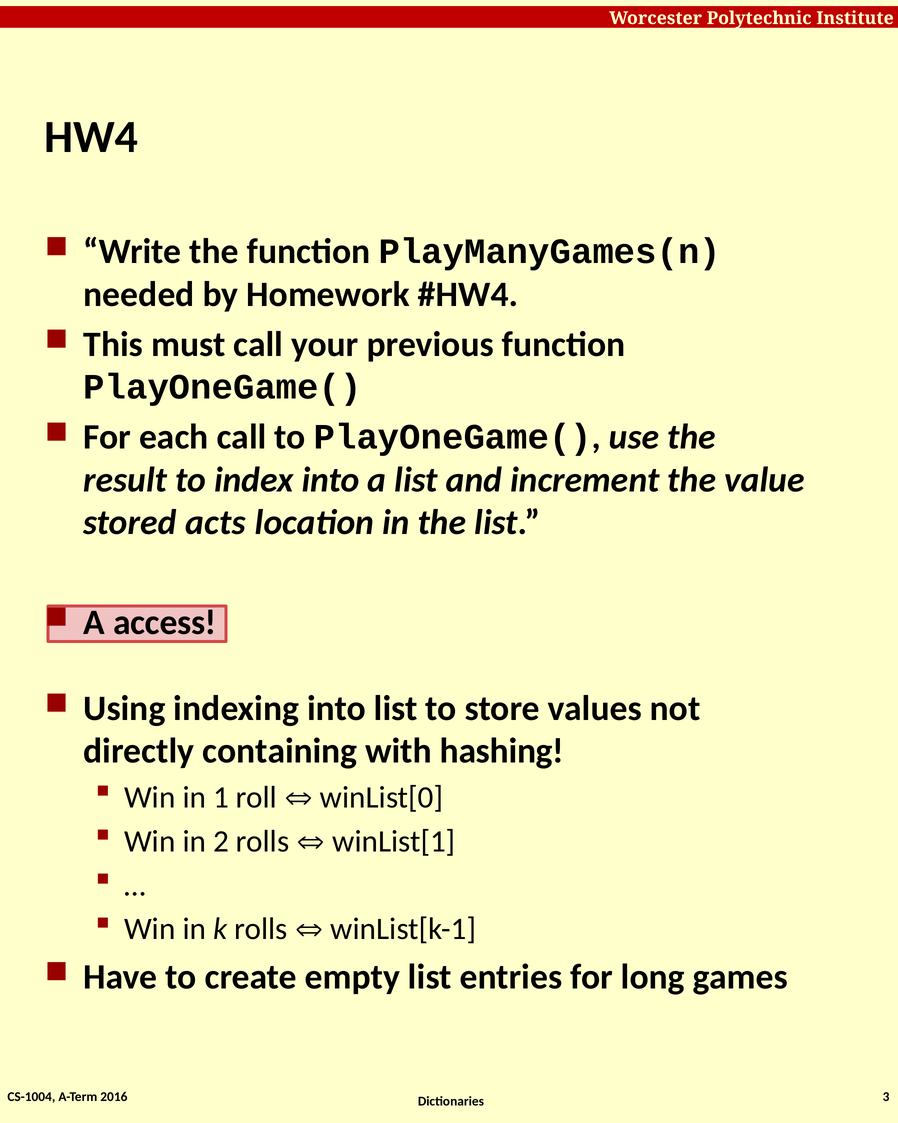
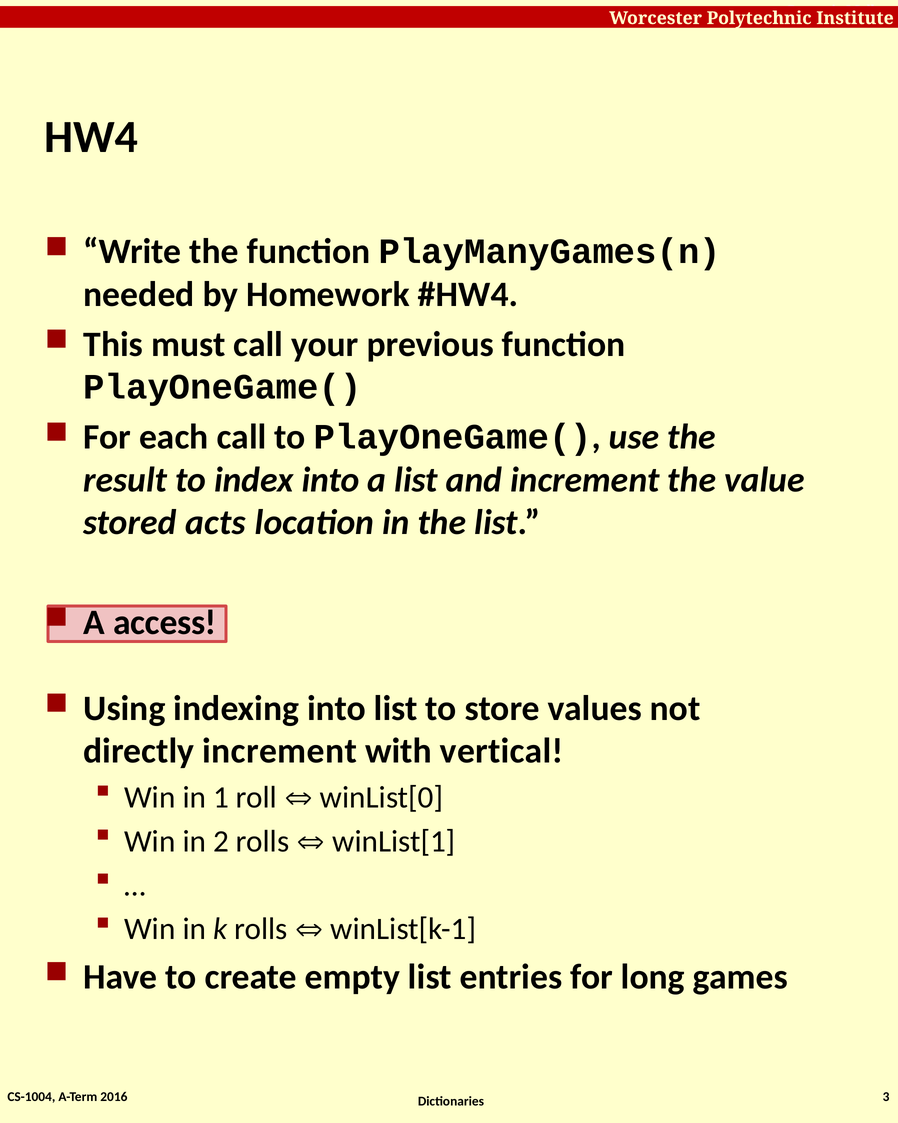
directly containing: containing -> increment
hashing: hashing -> vertical
